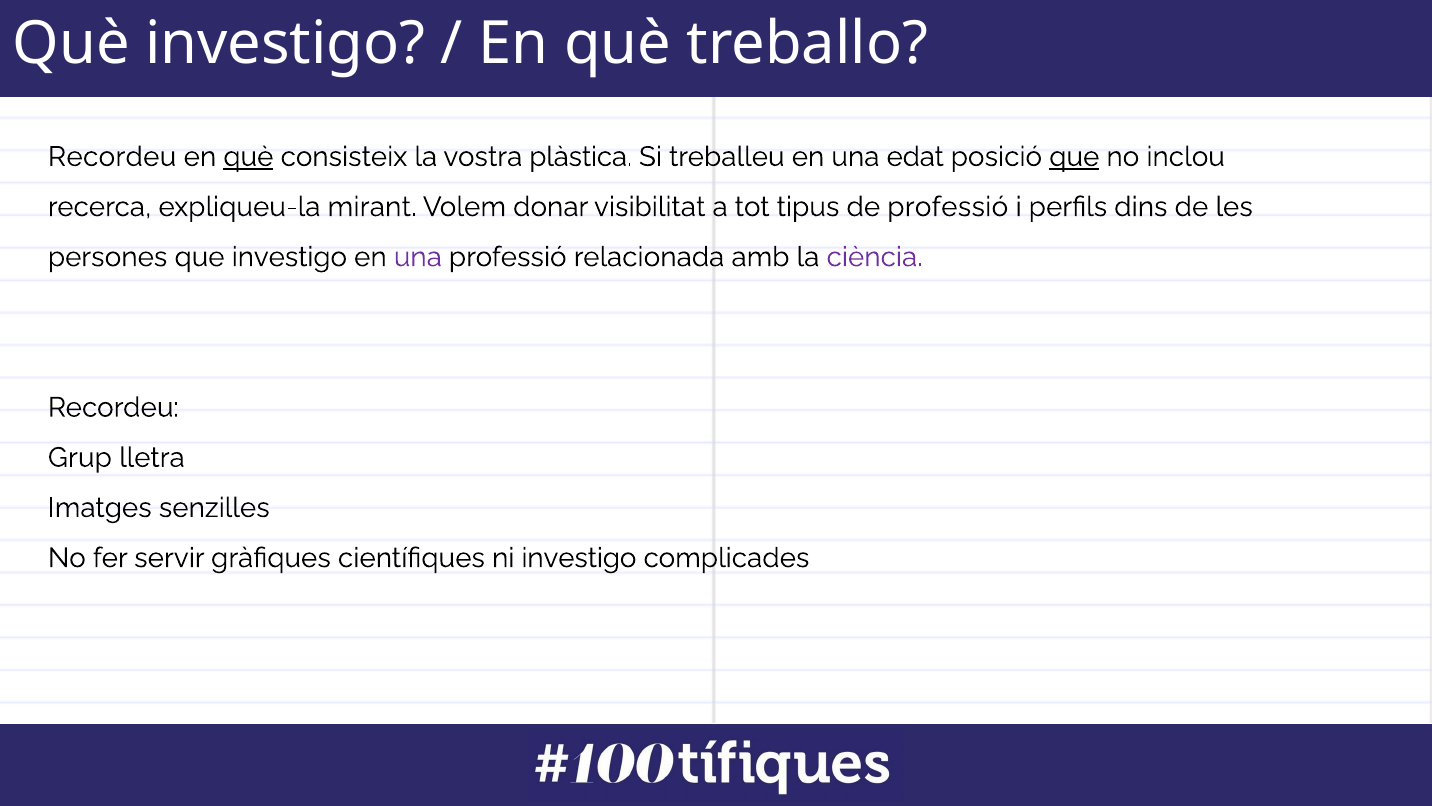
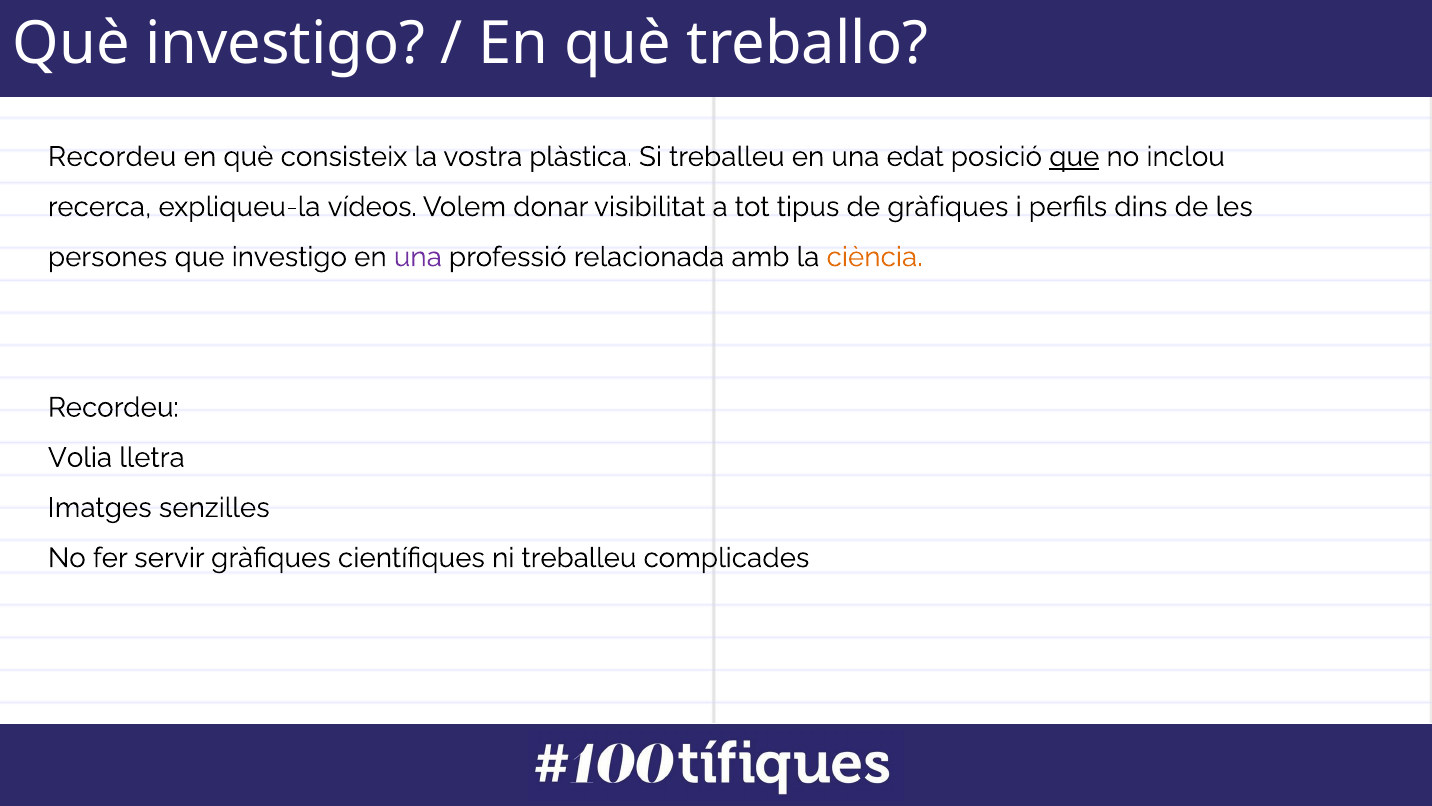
què at (248, 157) underline: present -> none
mirant: mirant -> vídeos
de professió: professió -> gràfiques
ciència colour: purple -> orange
Grup: Grup -> Volia
ni investigo: investigo -> treballeu
